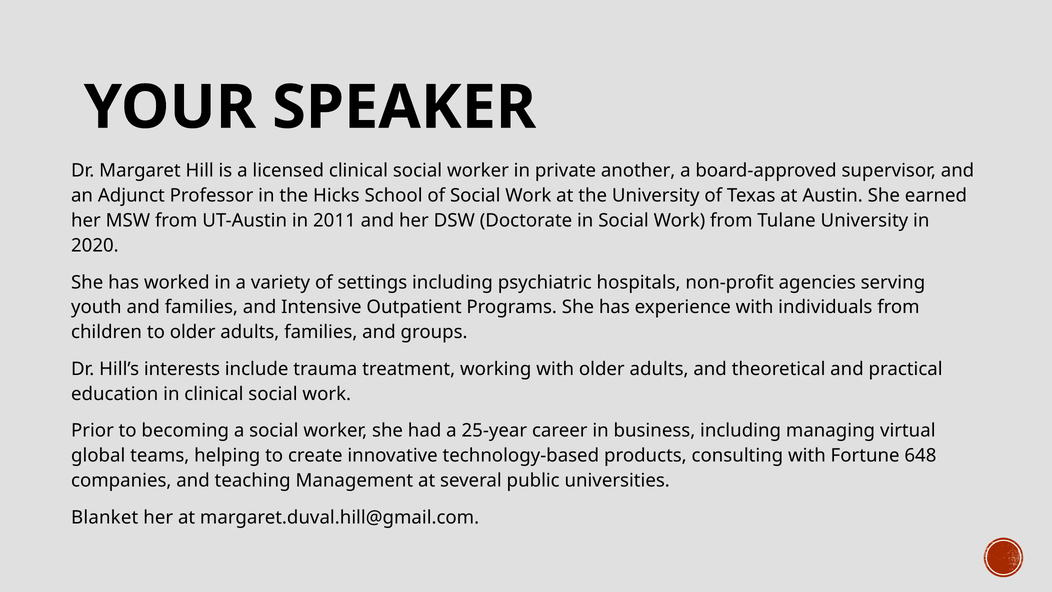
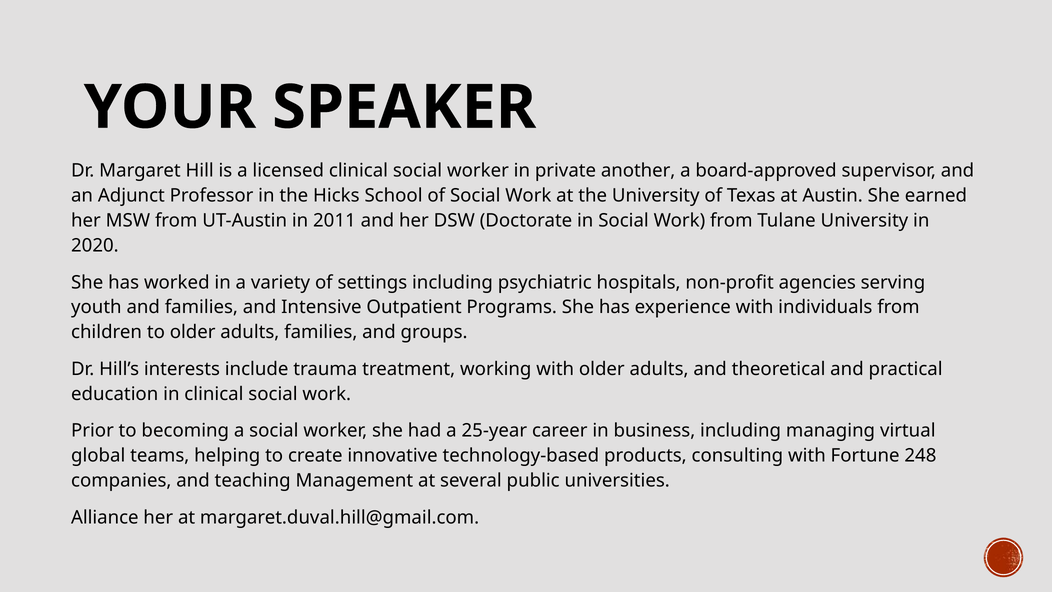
648: 648 -> 248
Blanket: Blanket -> Alliance
